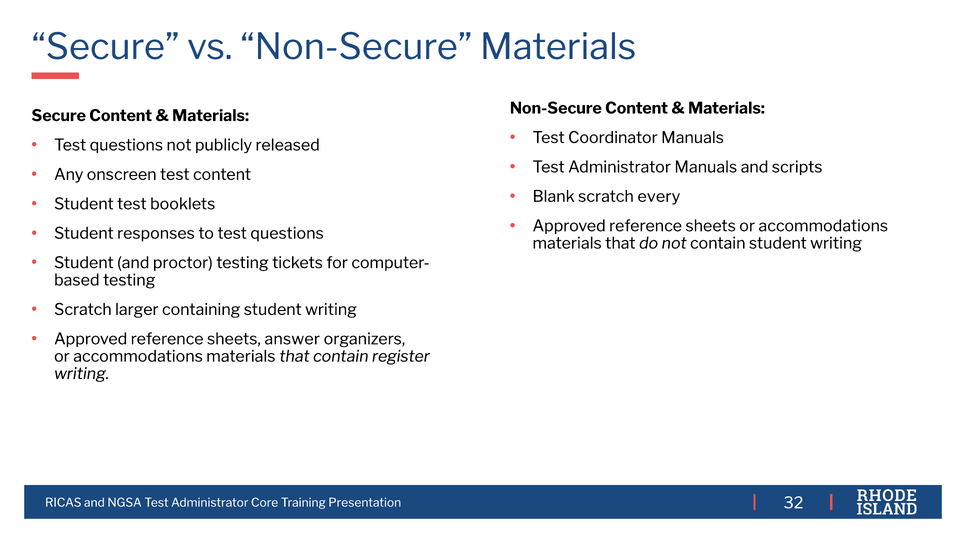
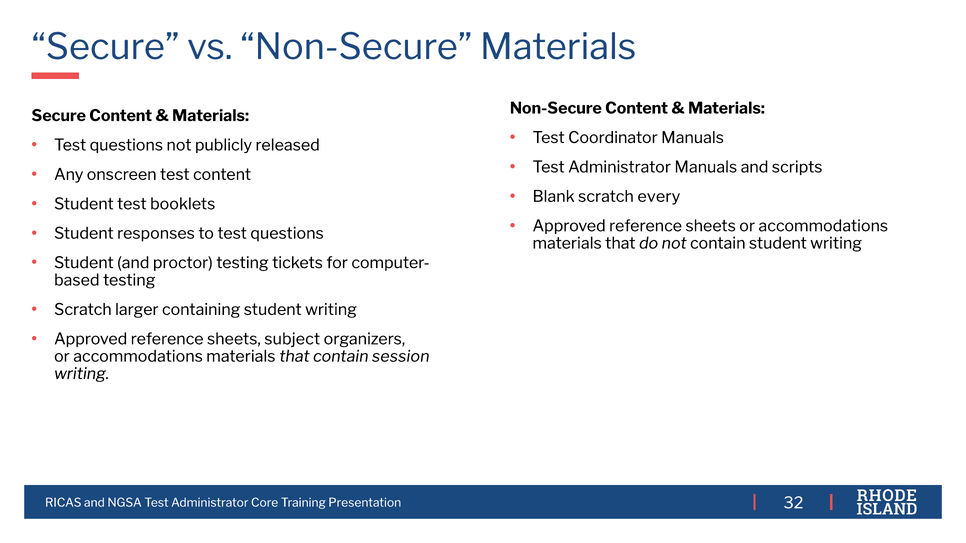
answer: answer -> subject
register: register -> session
